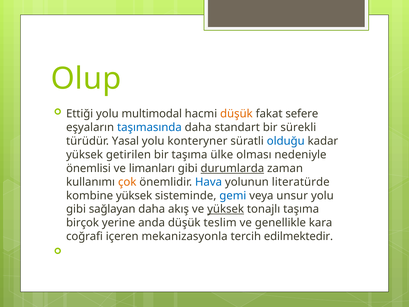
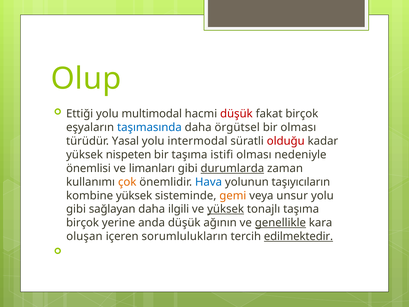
düşük at (236, 114) colour: orange -> red
fakat sefere: sefere -> birçok
standart: standart -> örgütsel
bir sürekli: sürekli -> olması
konteryner: konteryner -> intermodal
olduğu colour: blue -> red
getirilen: getirilen -> nispeten
ülke: ülke -> istifi
literatürde: literatürde -> taşıyıcıların
gemi colour: blue -> orange
akış: akış -> ilgili
teslim: teslim -> ağının
genellikle underline: none -> present
coğrafi: coğrafi -> oluşan
mekanizasyonla: mekanizasyonla -> sorumlulukların
edilmektedir underline: none -> present
